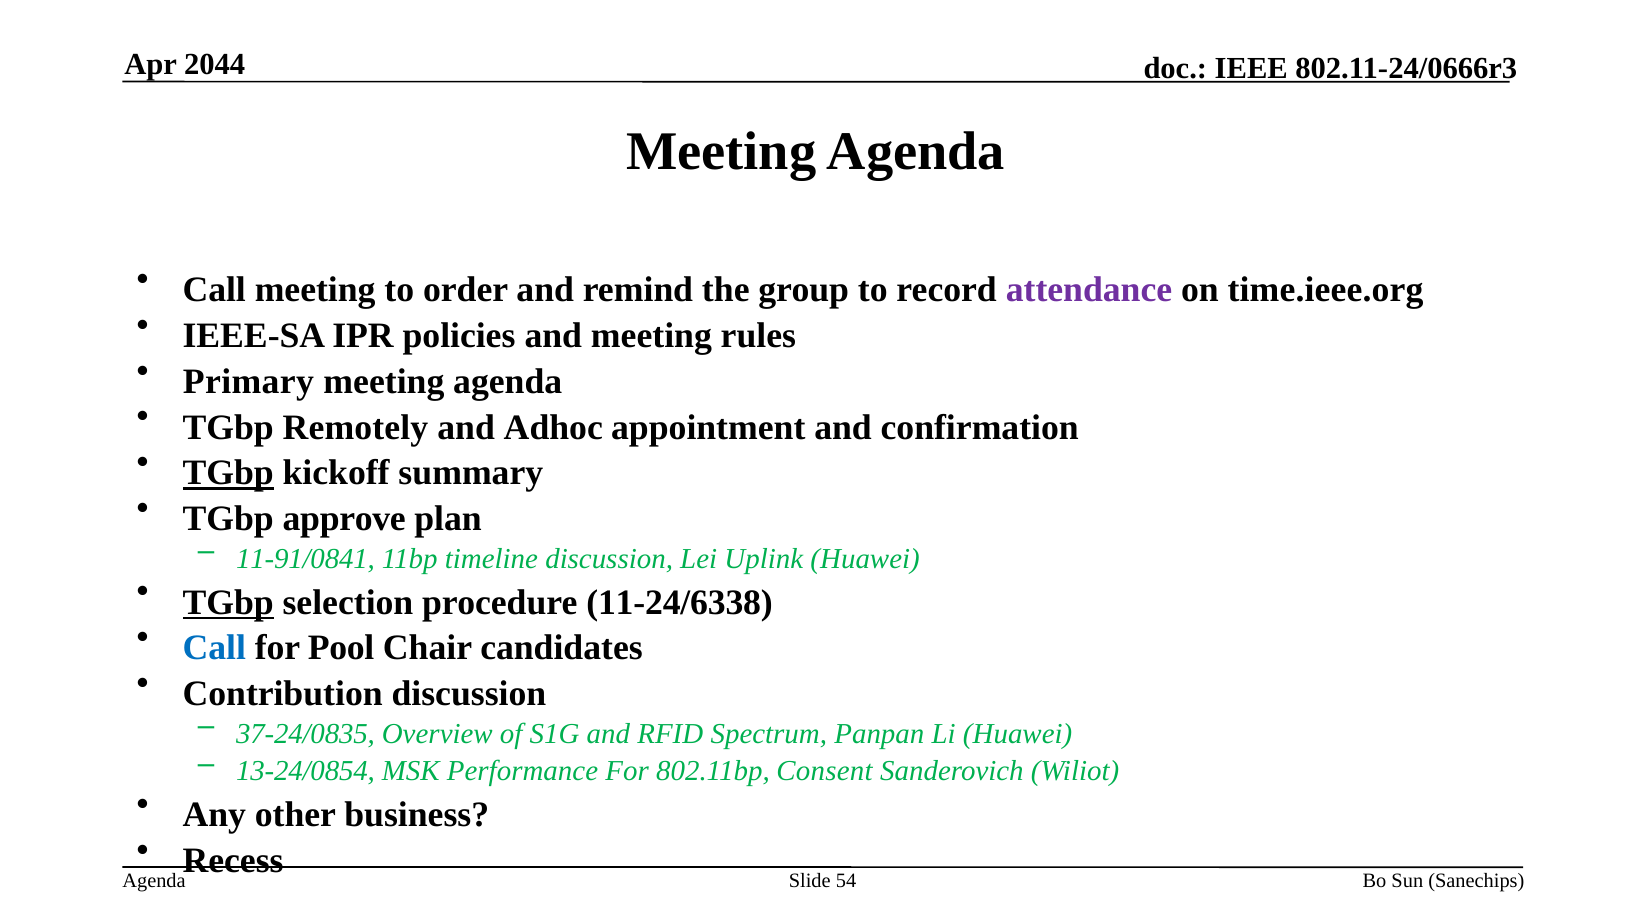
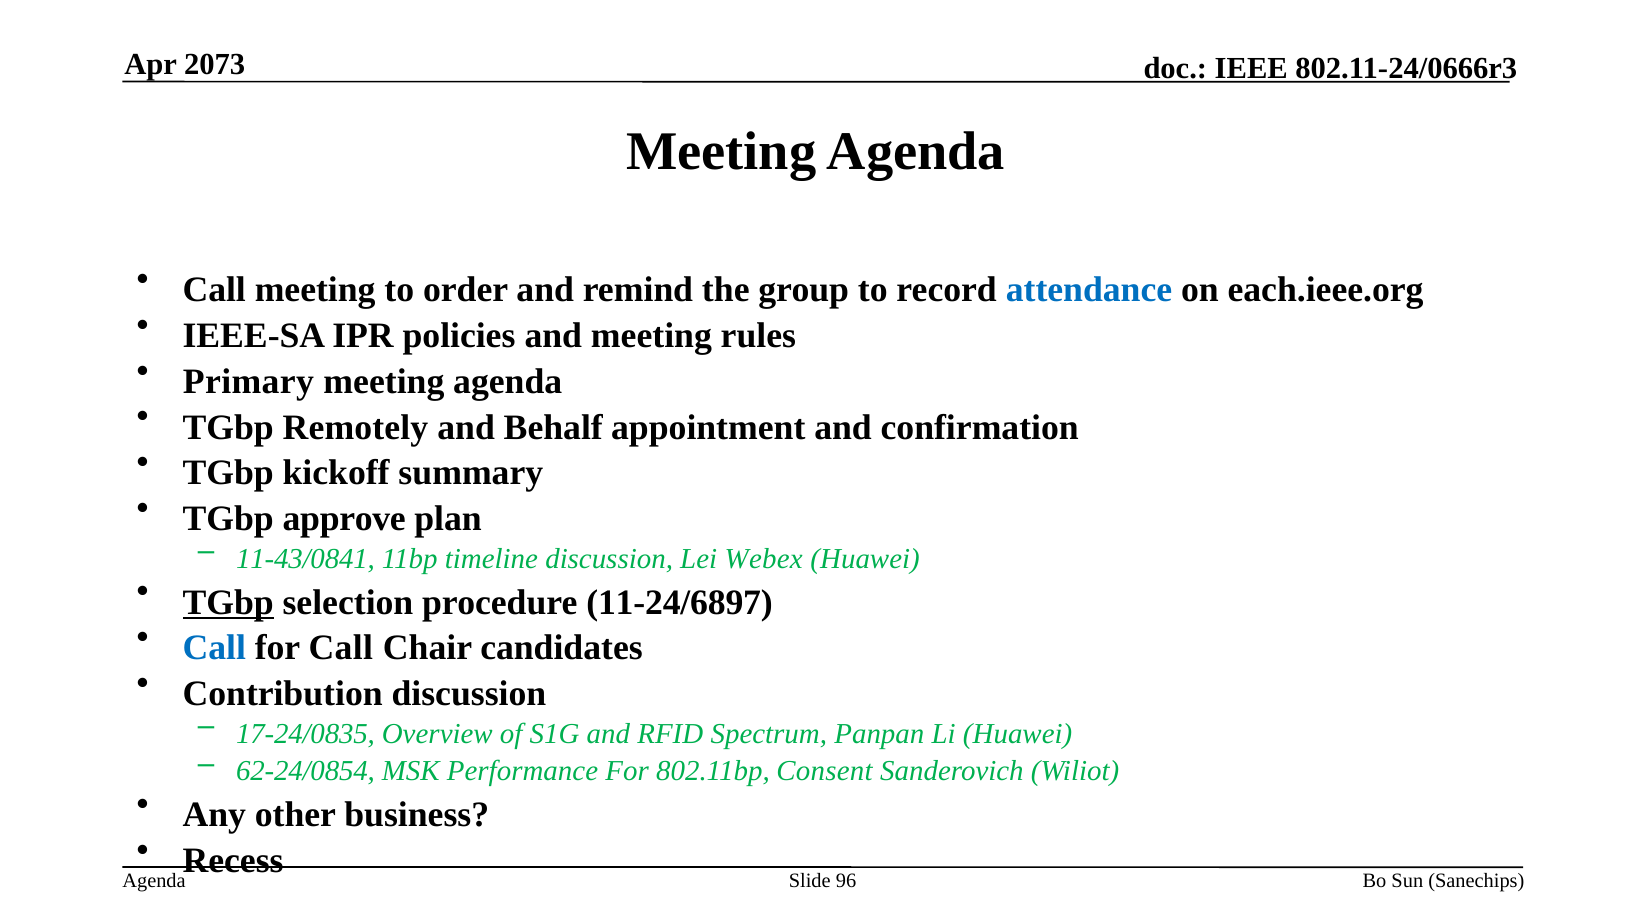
2044: 2044 -> 2073
attendance colour: purple -> blue
time.ieee.org: time.ieee.org -> each.ieee.org
Adhoc: Adhoc -> Behalf
TGbp at (228, 473) underline: present -> none
11-91/0841: 11-91/0841 -> 11-43/0841
Uplink: Uplink -> Webex
11-24/6338: 11-24/6338 -> 11-24/6897
for Pool: Pool -> Call
37-24/0835: 37-24/0835 -> 17-24/0835
13-24/0854: 13-24/0854 -> 62-24/0854
54: 54 -> 96
